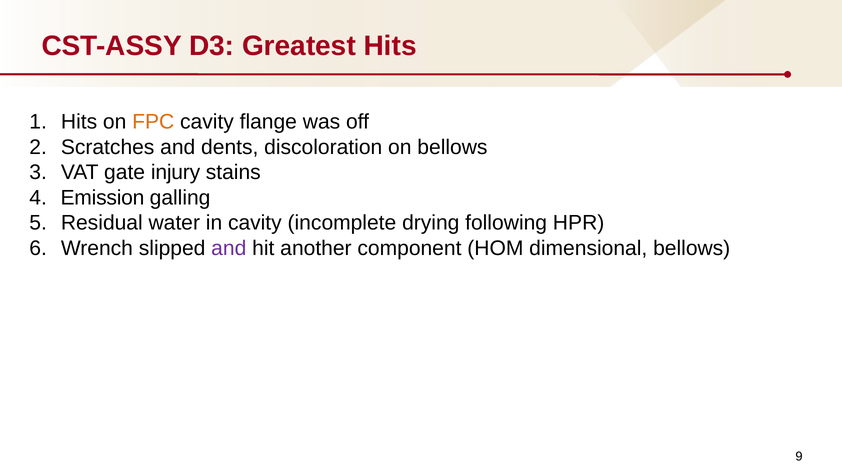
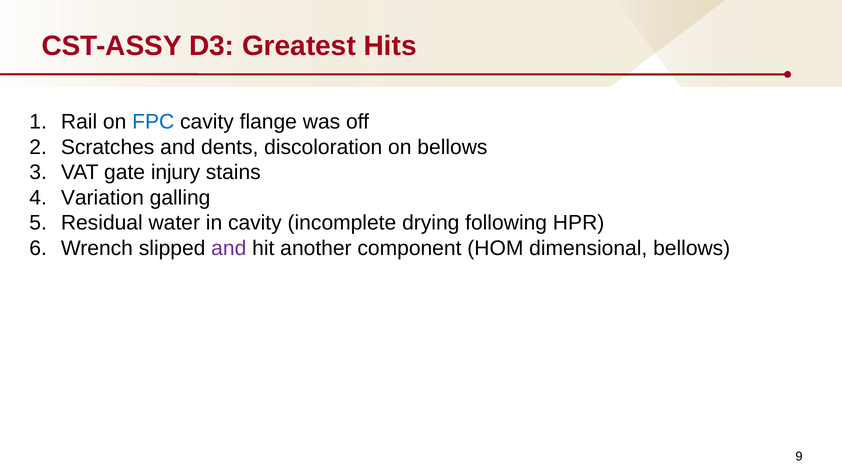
Hits at (79, 122): Hits -> Rail
FPC colour: orange -> blue
Emission: Emission -> Variation
